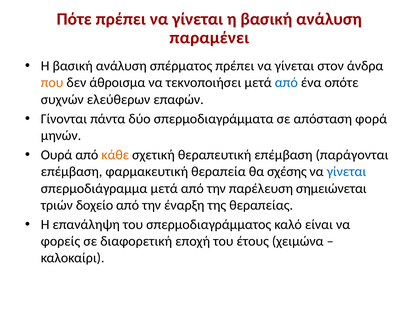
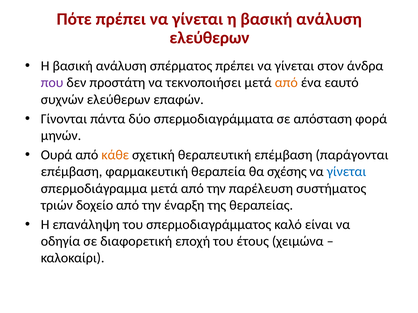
παραμένει at (209, 38): παραμένει -> ελεύθερων
που colour: orange -> purple
άθροισμα: άθροισμα -> προστάτη
από at (286, 83) colour: blue -> orange
οπότε: οπότε -> εαυτό
σημειώνεται: σημειώνεται -> συστήματος
φορείς: φορείς -> οδηγία
